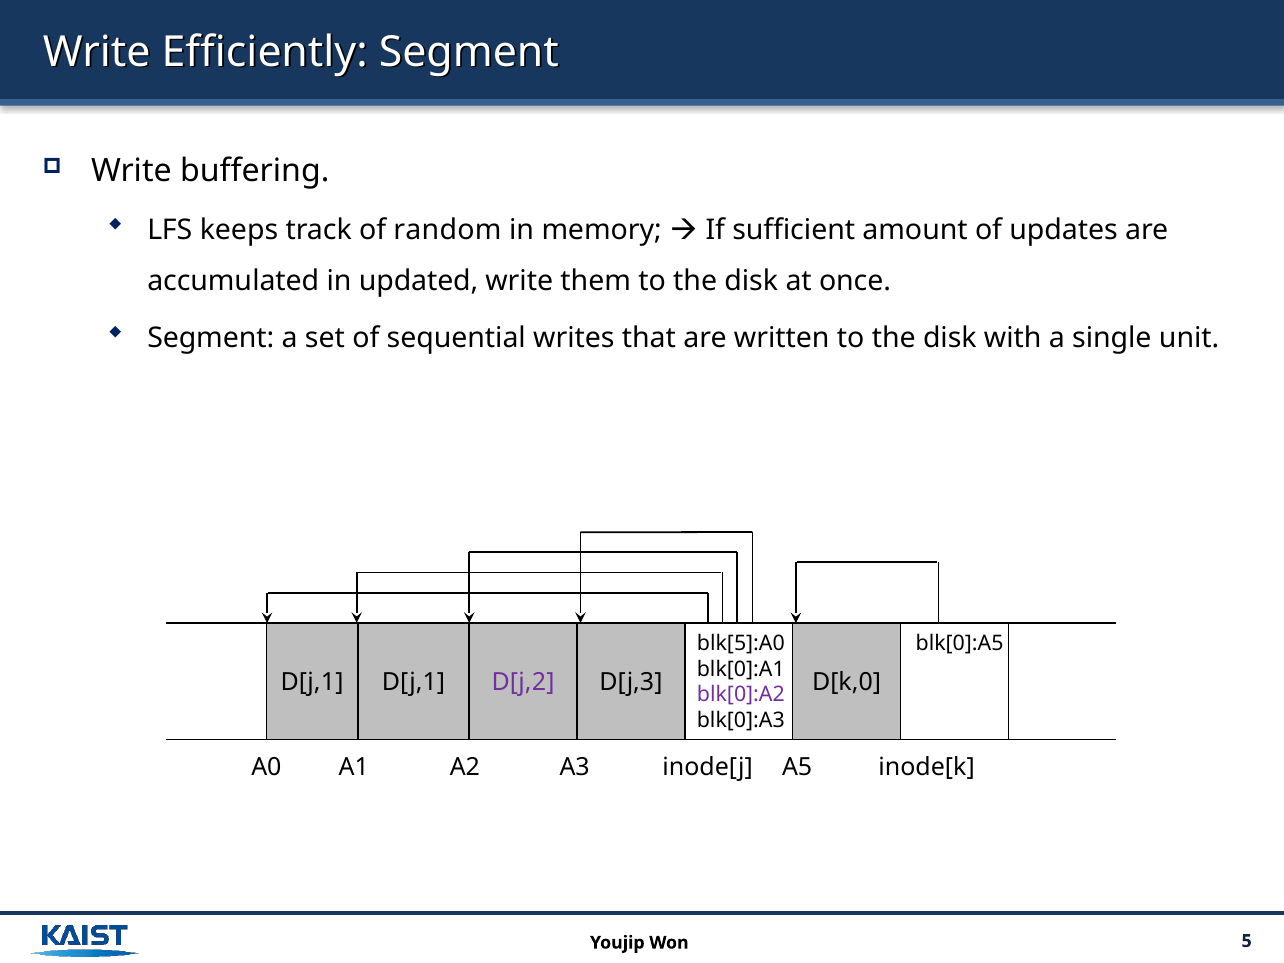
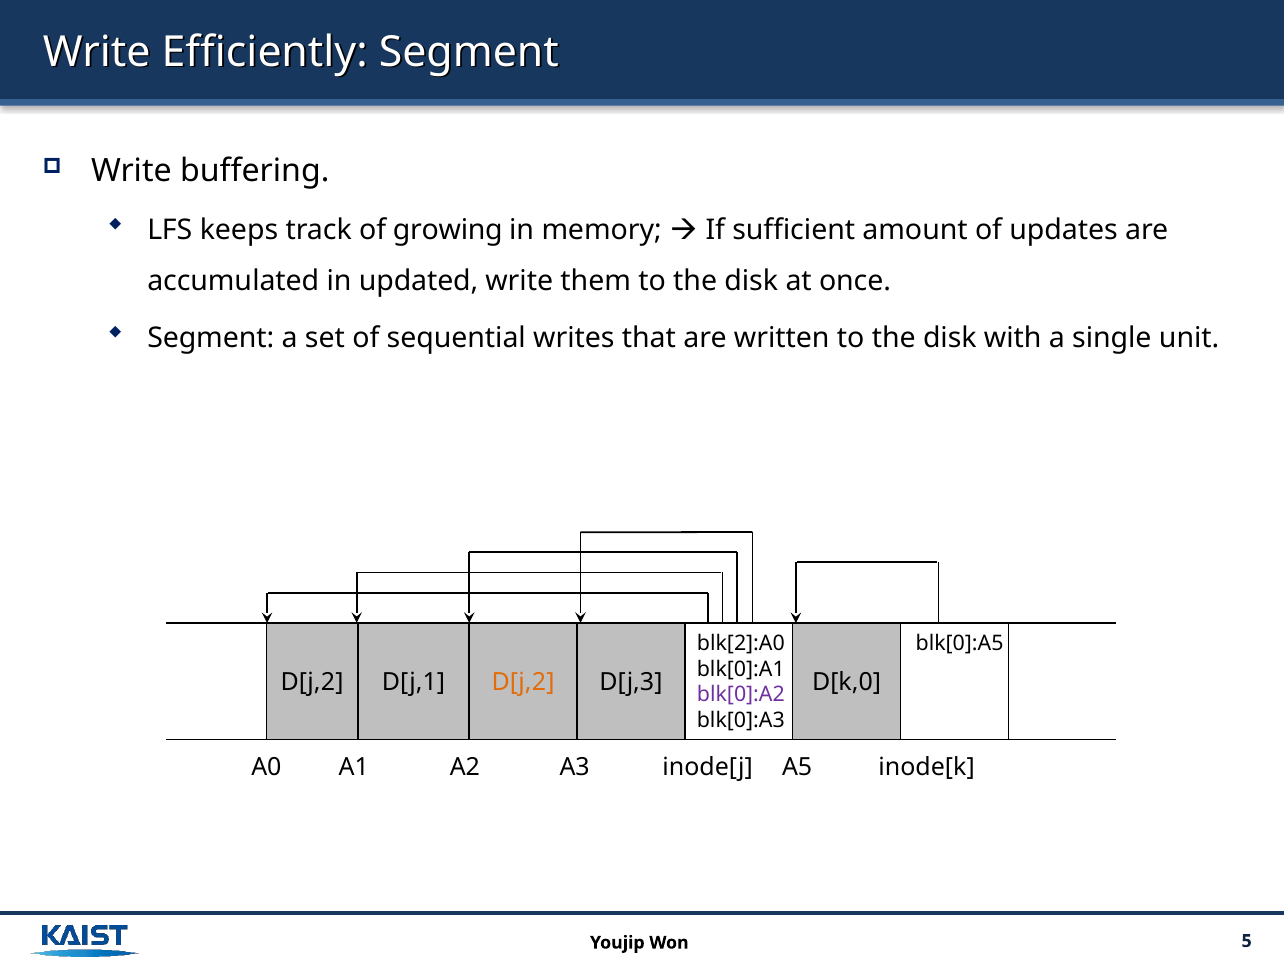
random: random -> growing
blk[5]:A0: blk[5]:A0 -> blk[2]:A0
D[j,1 at (312, 683): D[j,1 -> D[j,2
D[j,2 at (523, 683) colour: purple -> orange
